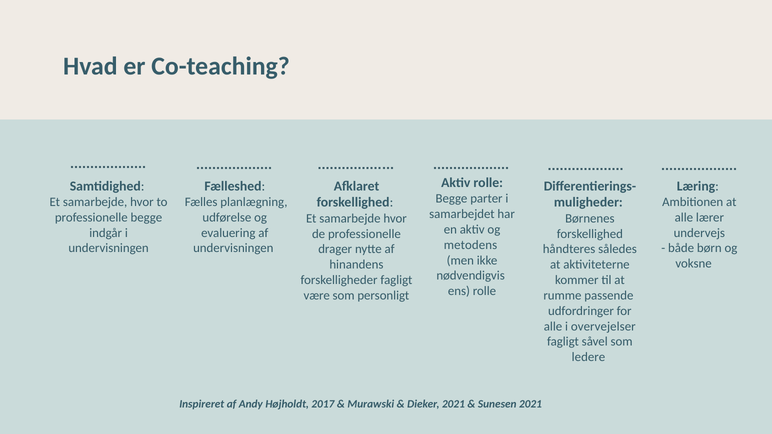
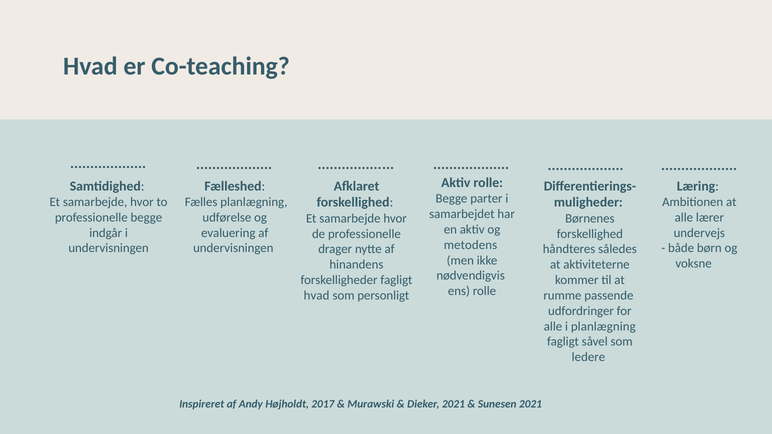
være at (317, 296): være -> hvad
i overvejelser: overvejelser -> planlægning
